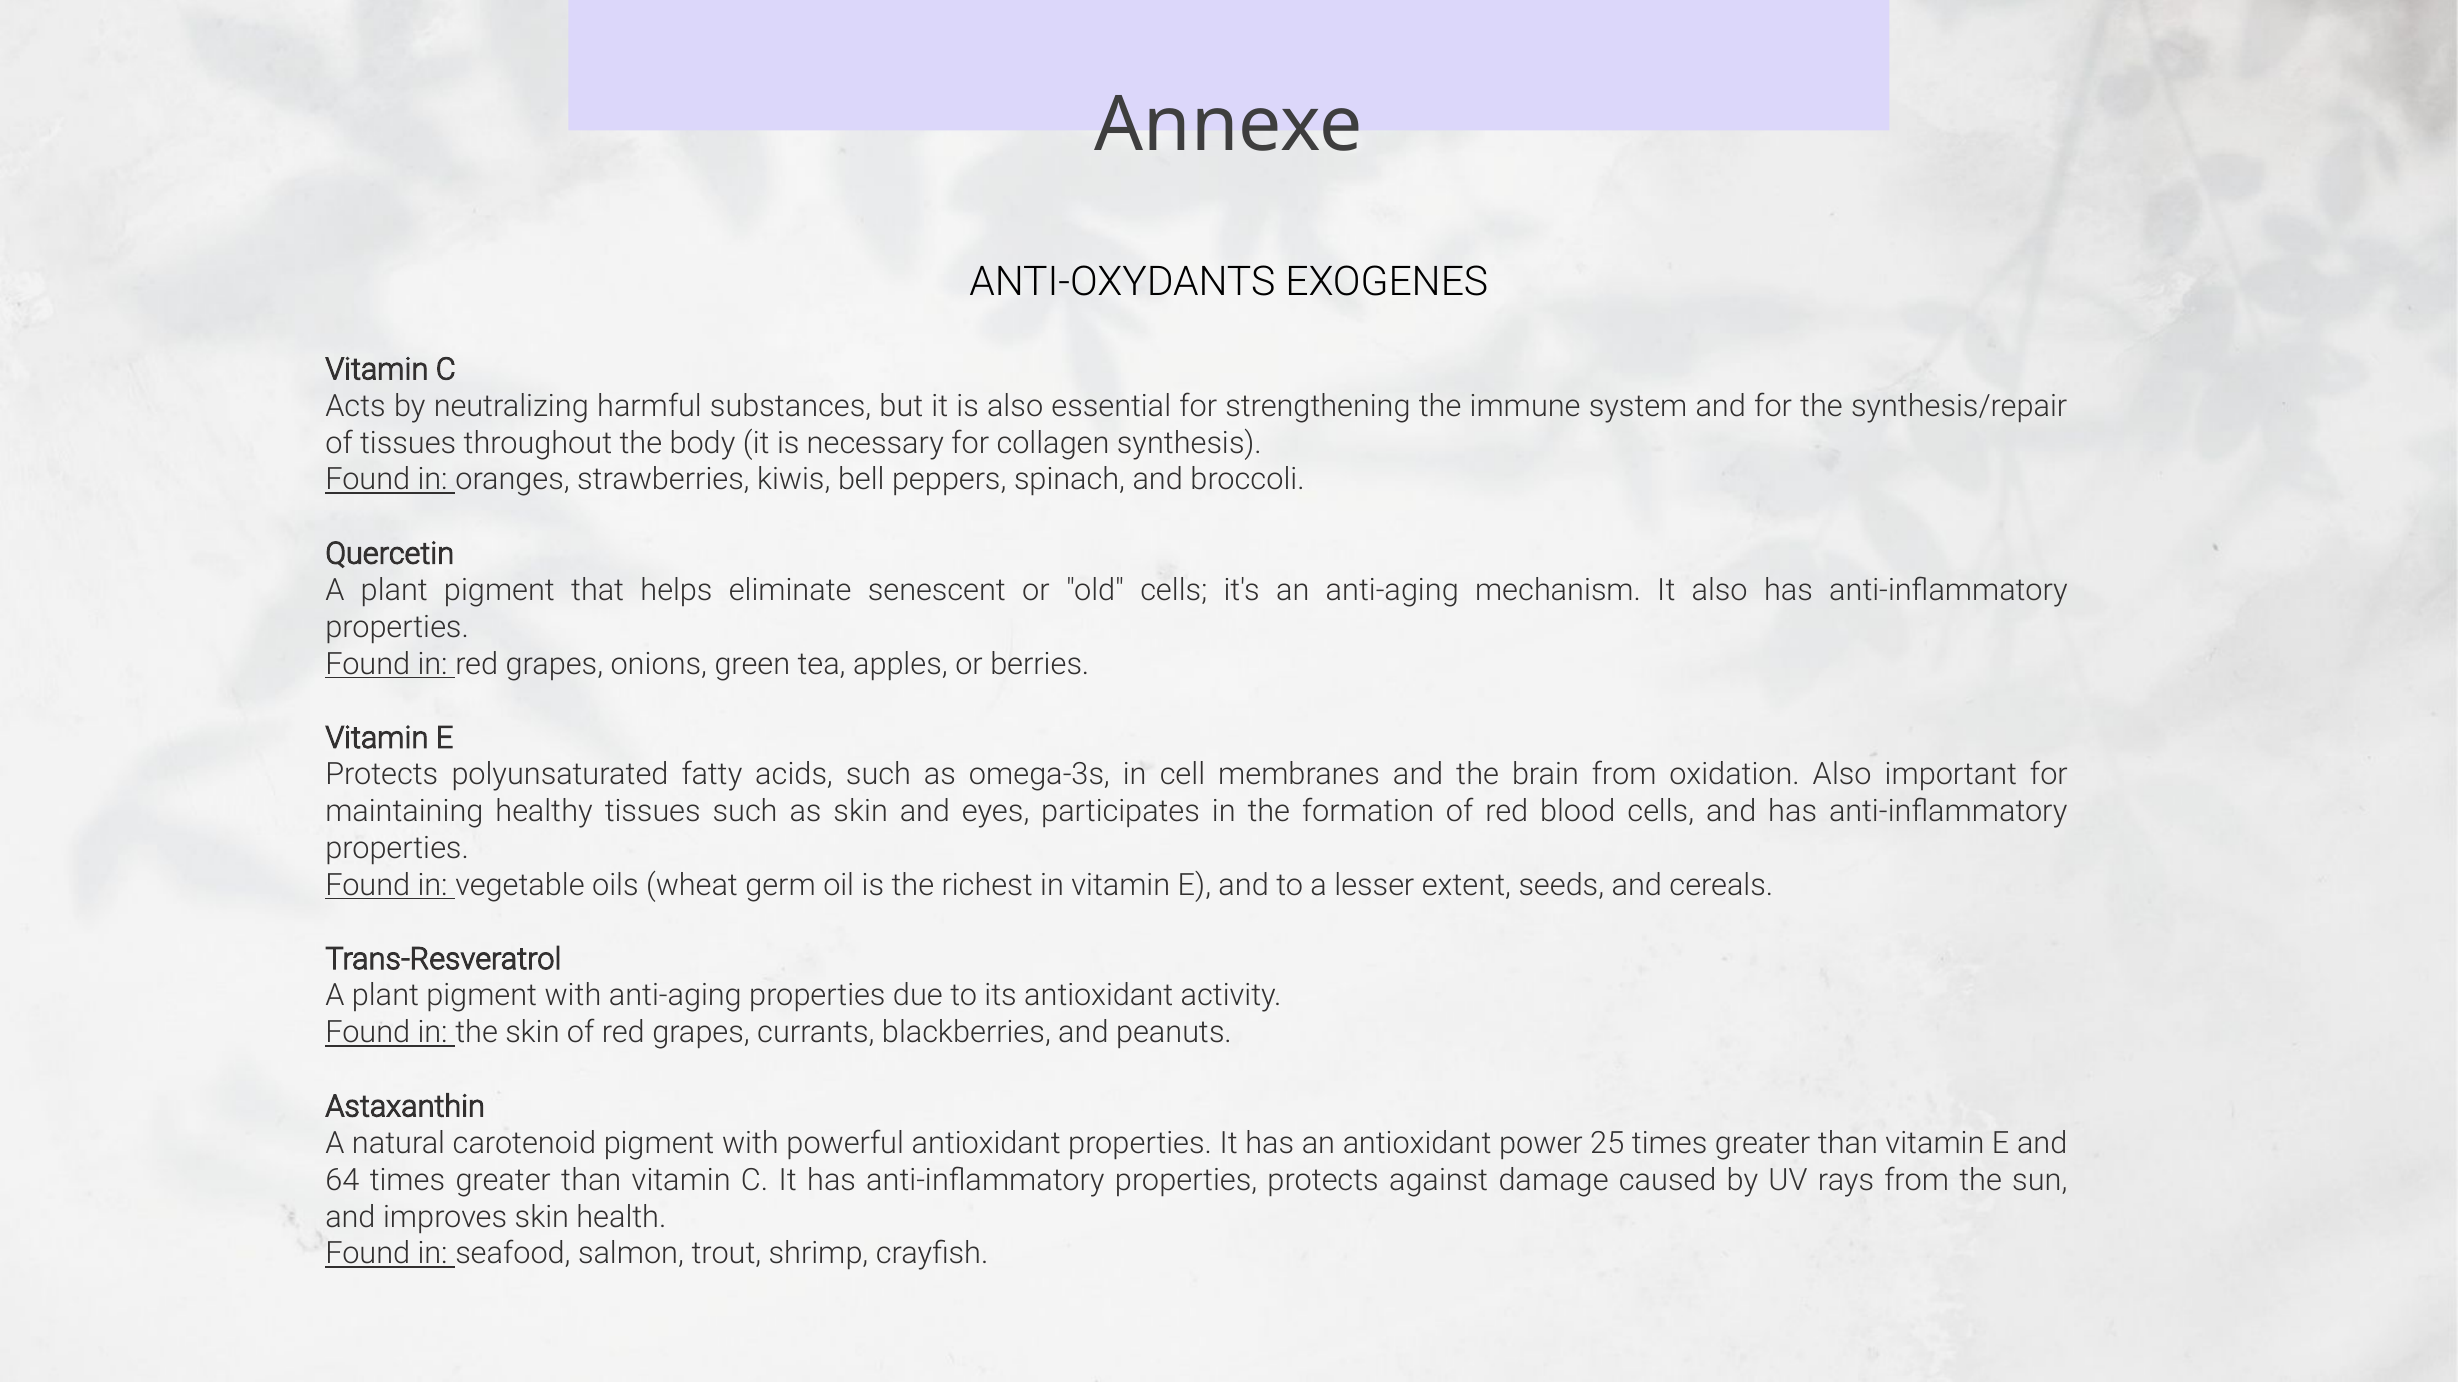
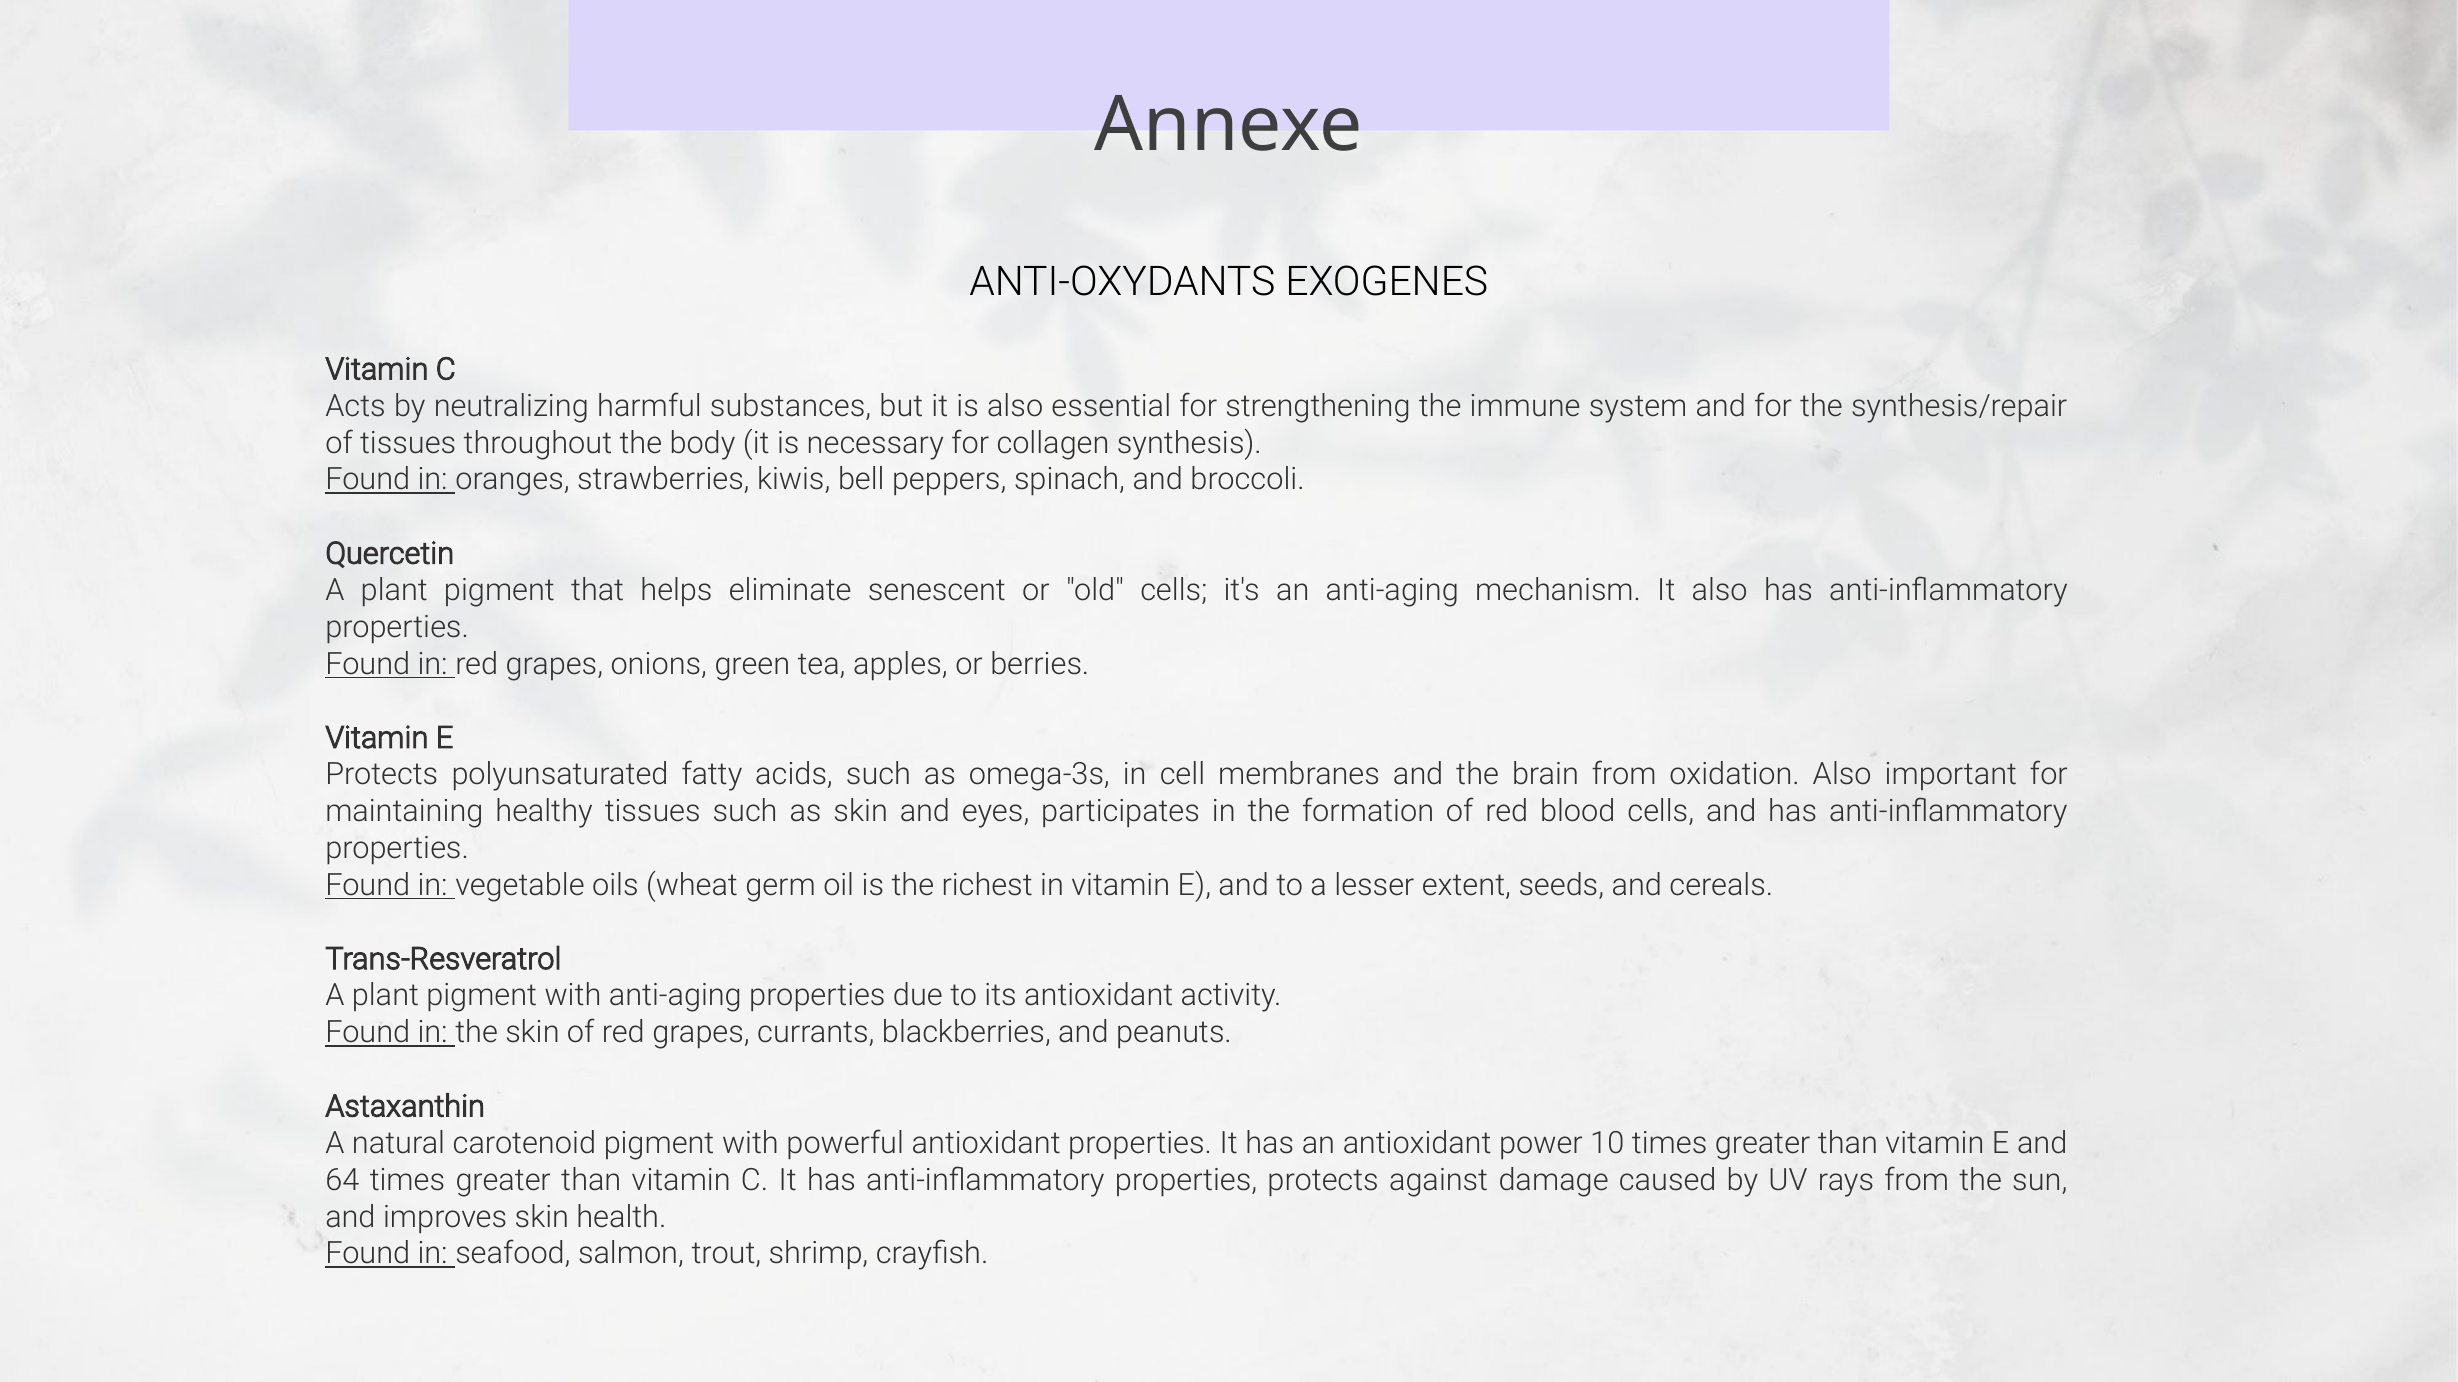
25: 25 -> 10
